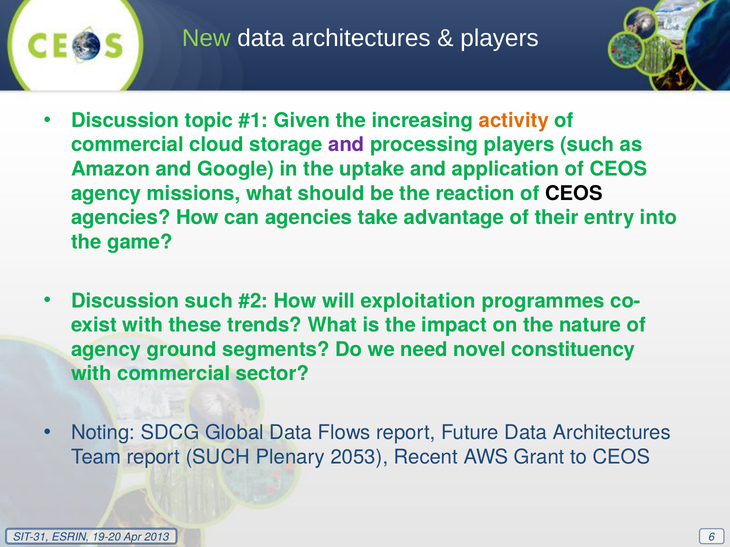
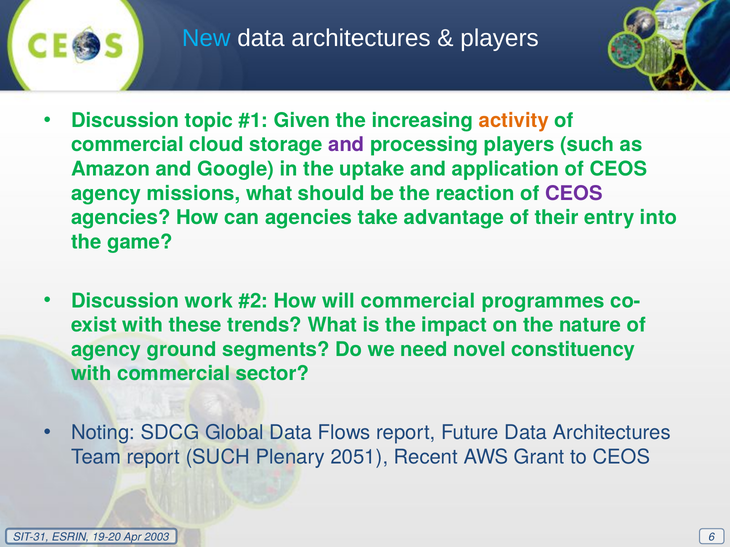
New colour: light green -> light blue
CEOS at (574, 194) colour: black -> purple
Discussion such: such -> work
will exploitation: exploitation -> commercial
2053: 2053 -> 2051
2013: 2013 -> 2003
